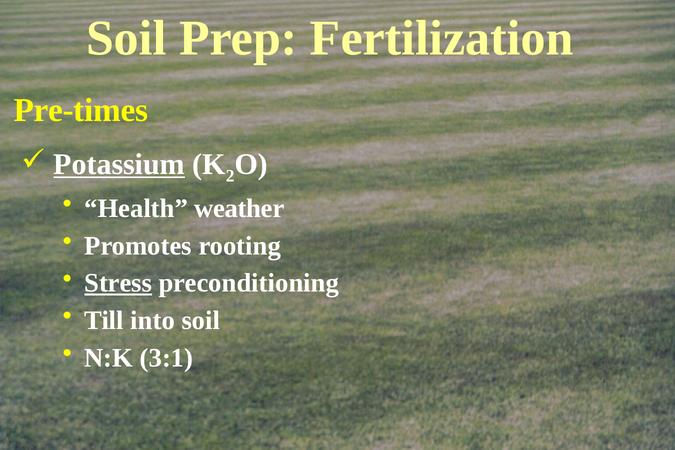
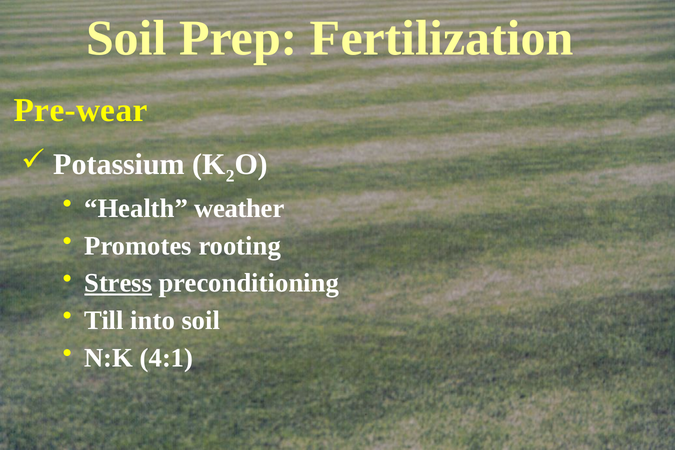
Pre-times: Pre-times -> Pre-wear
Potassium underline: present -> none
3:1: 3:1 -> 4:1
